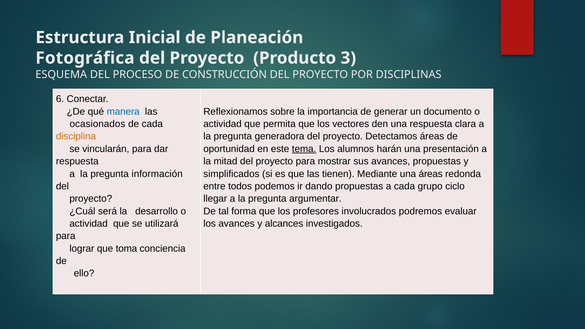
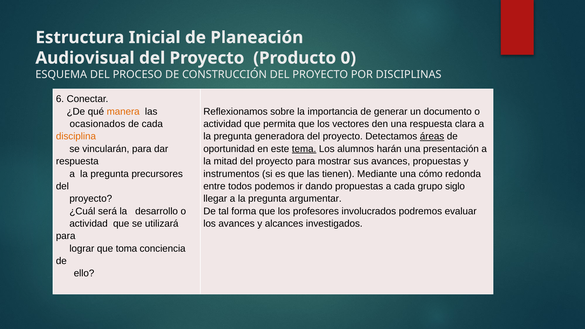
Fotográfica: Fotográfica -> Audiovisual
3: 3 -> 0
manera colour: blue -> orange
áreas at (432, 136) underline: none -> present
información: información -> precursores
simplificados: simplificados -> instrumentos
una áreas: áreas -> cómo
ciclo: ciclo -> siglo
